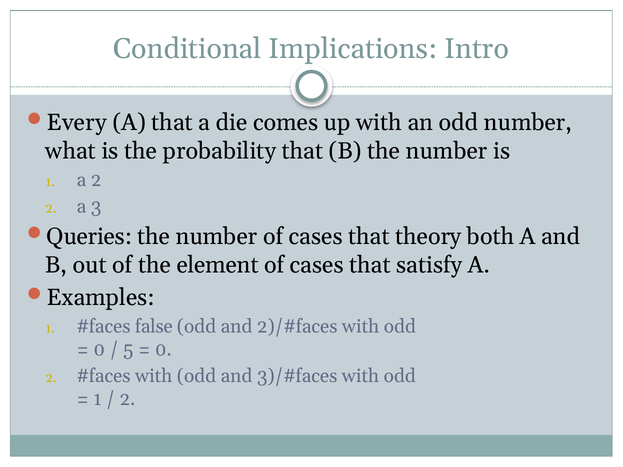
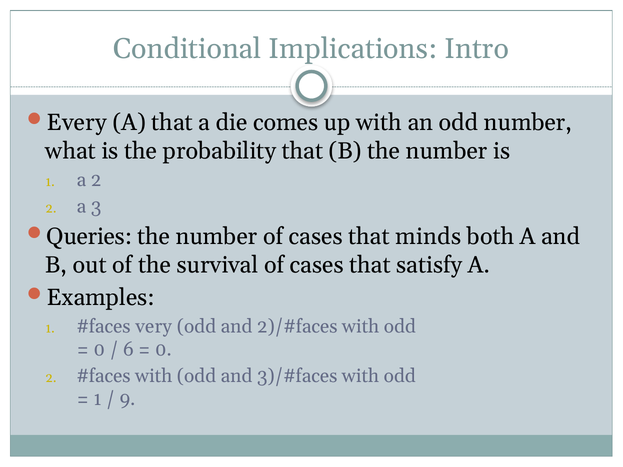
theory: theory -> minds
element: element -> survival
false: false -> very
5: 5 -> 6
2 at (127, 399): 2 -> 9
